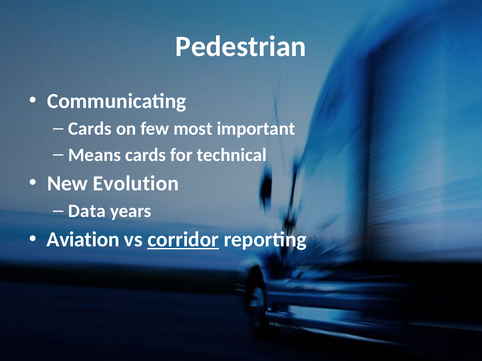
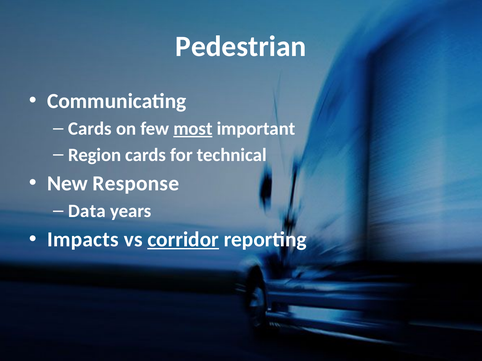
most underline: none -> present
Means: Means -> Region
Evolution: Evolution -> Response
Aviation: Aviation -> Impacts
